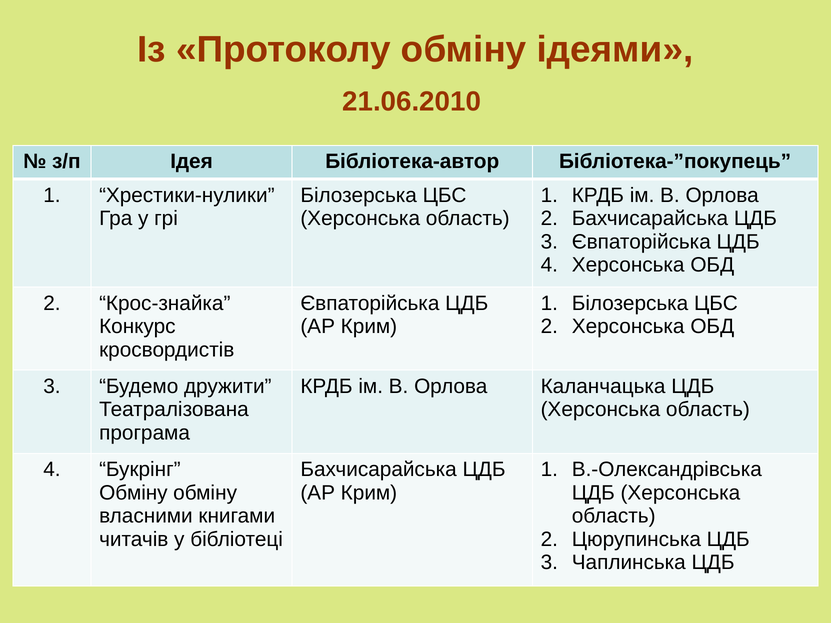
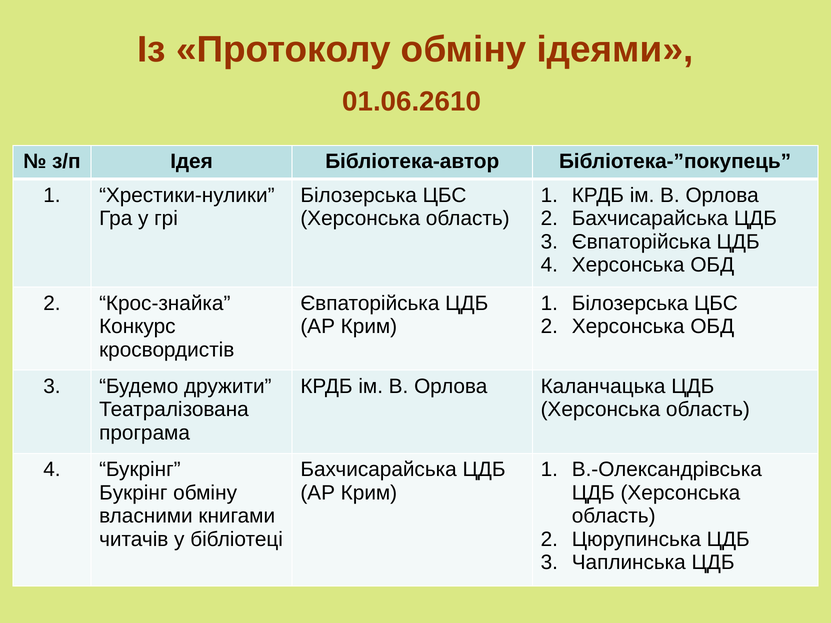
21.06.2010: 21.06.2010 -> 01.06.2610
Обміну at (133, 493): Обміну -> Букрінг
